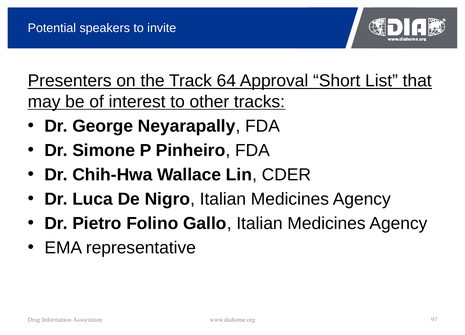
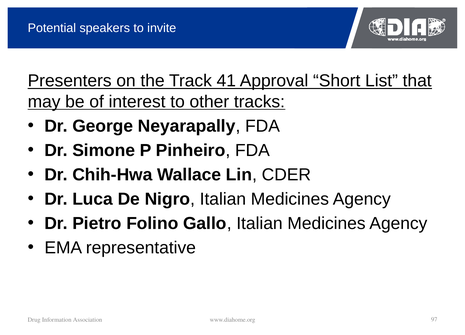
64: 64 -> 41
